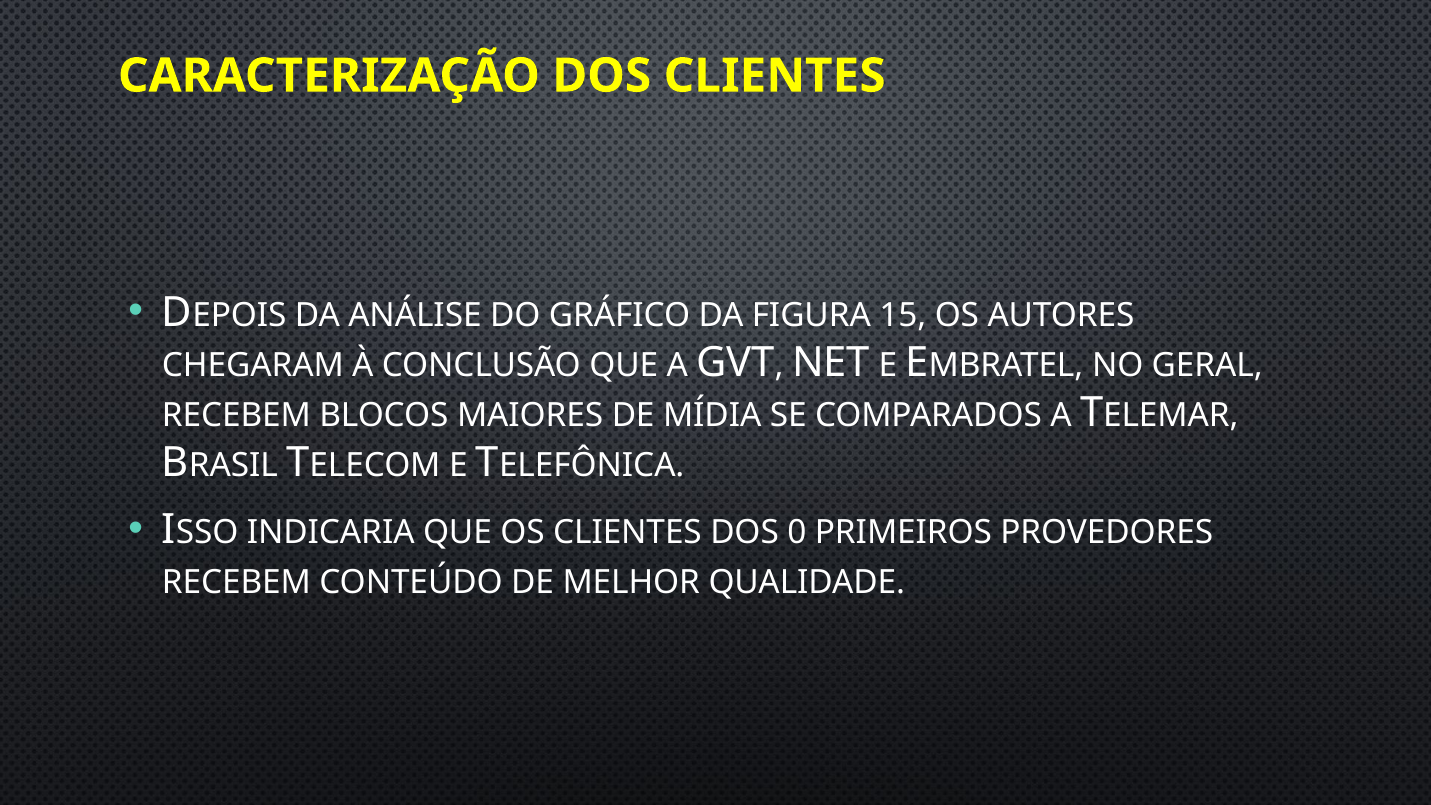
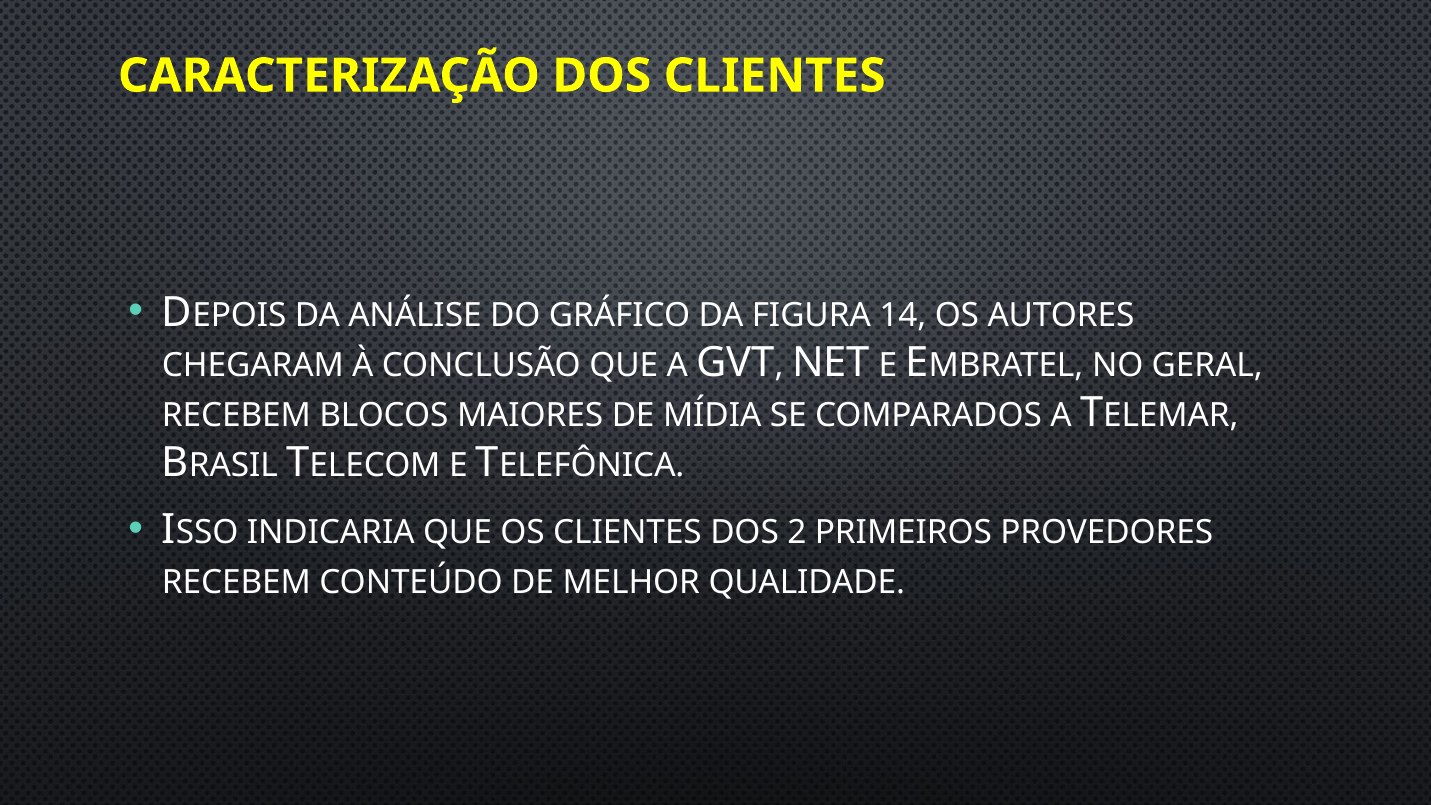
15: 15 -> 14
0: 0 -> 2
